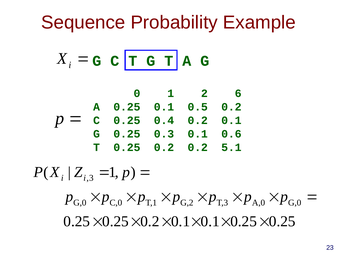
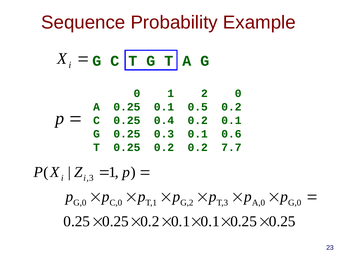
2 6: 6 -> 0
5.1: 5.1 -> 7.7
